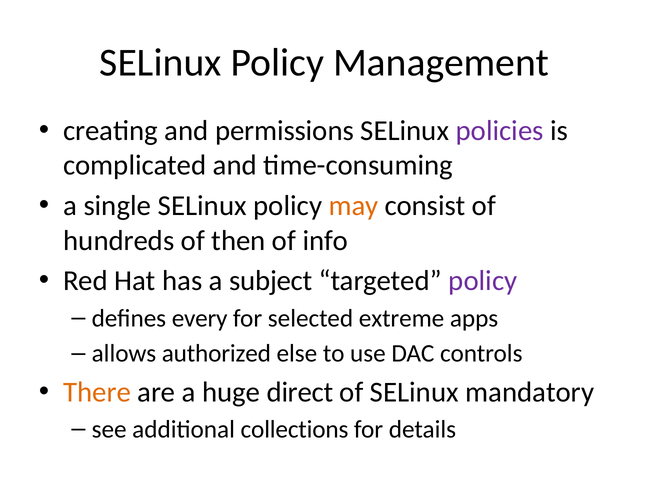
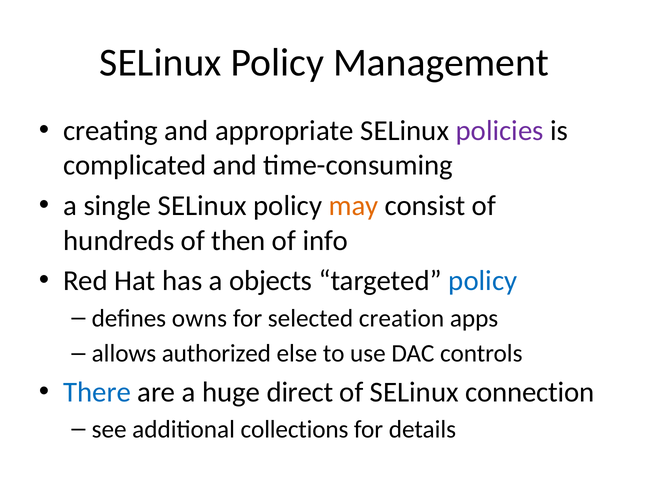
permissions: permissions -> appropriate
subject: subject -> objects
policy at (483, 281) colour: purple -> blue
every: every -> owns
extreme: extreme -> creation
There colour: orange -> blue
mandatory: mandatory -> connection
